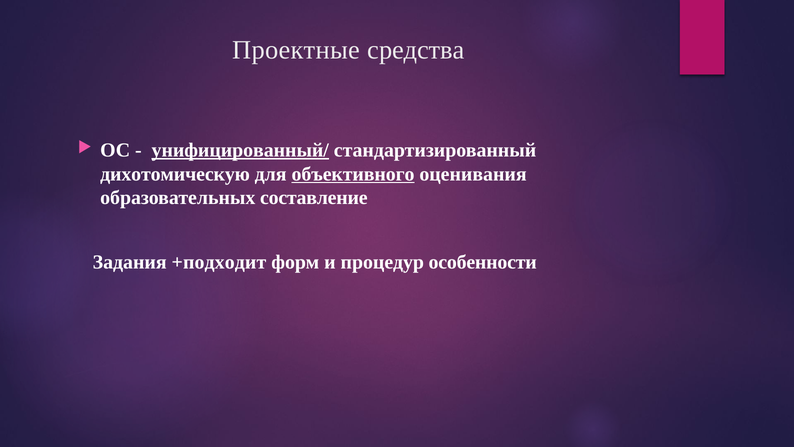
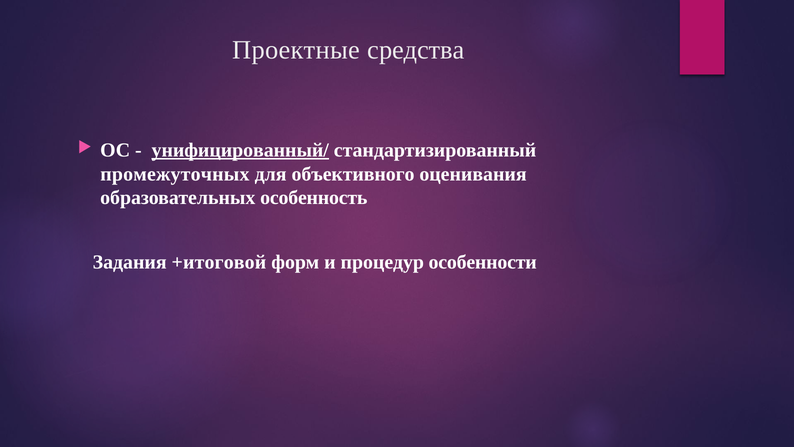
дихотомическую: дихотомическую -> промежуточных
объективного underline: present -> none
составление: составление -> особенность
+подходит: +подходит -> +итоговой
